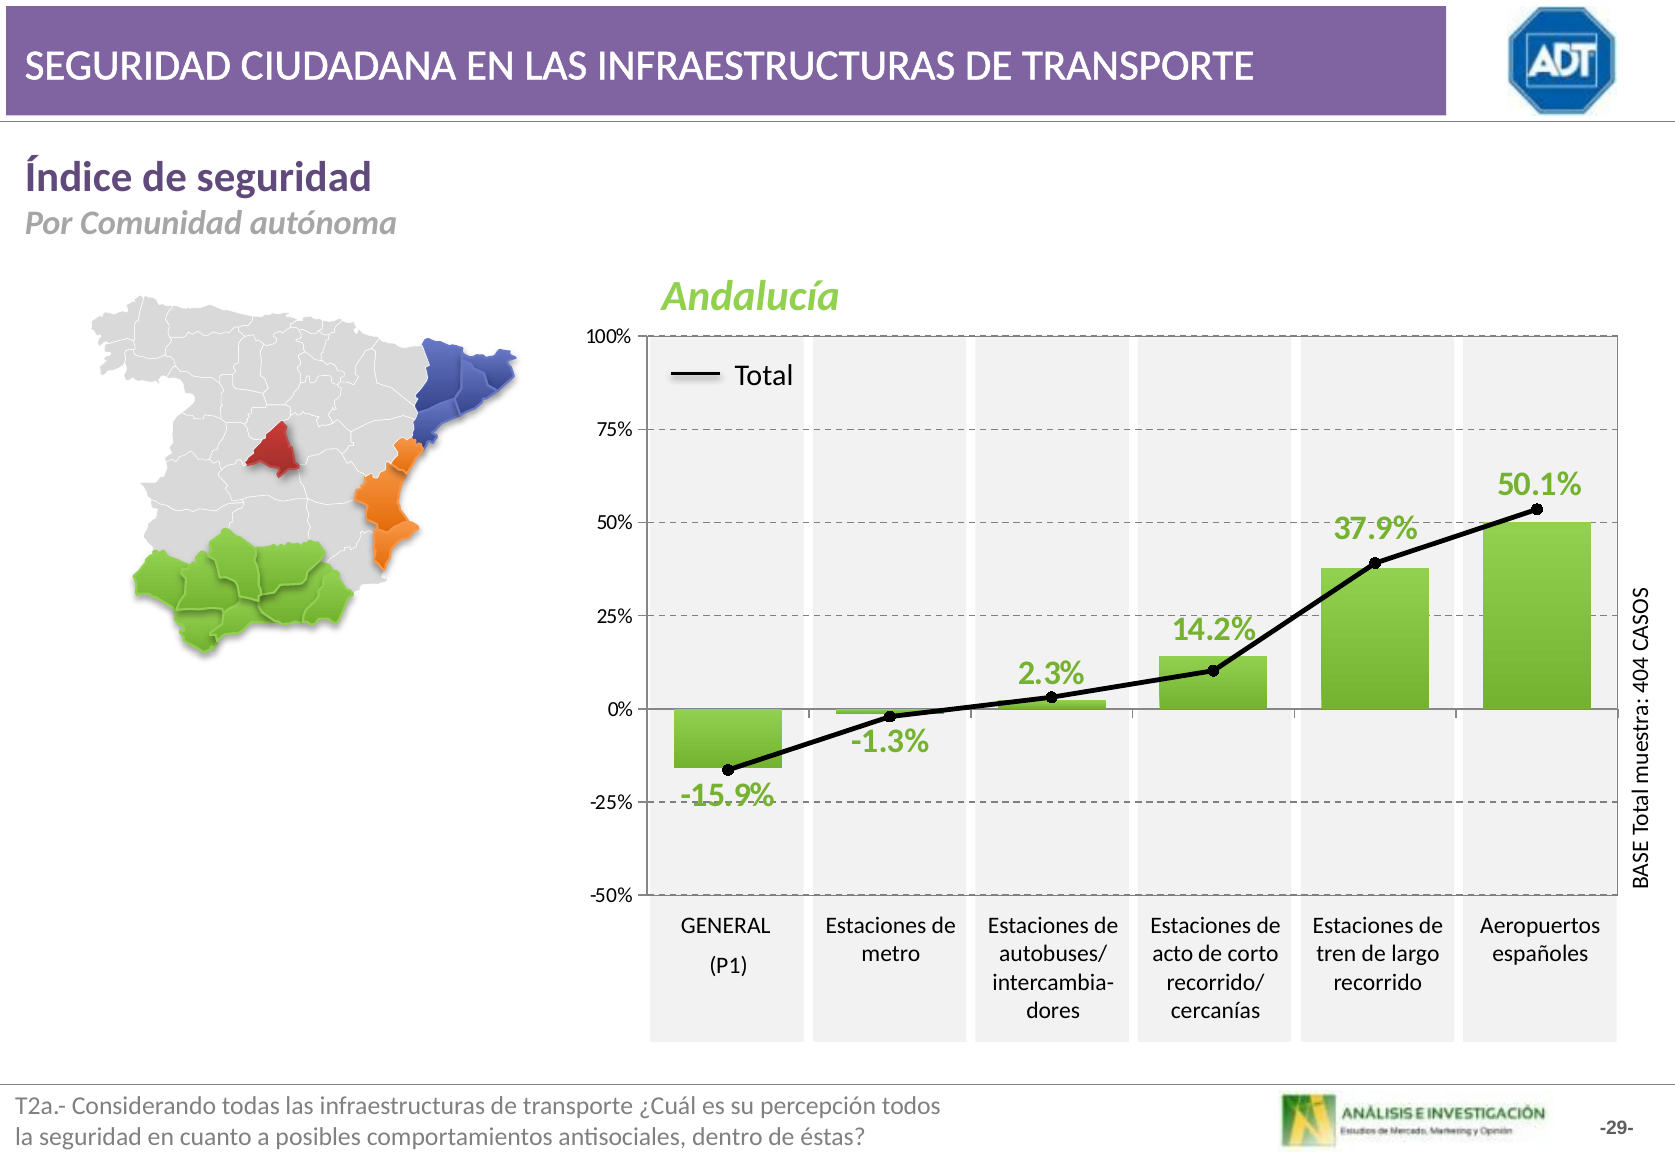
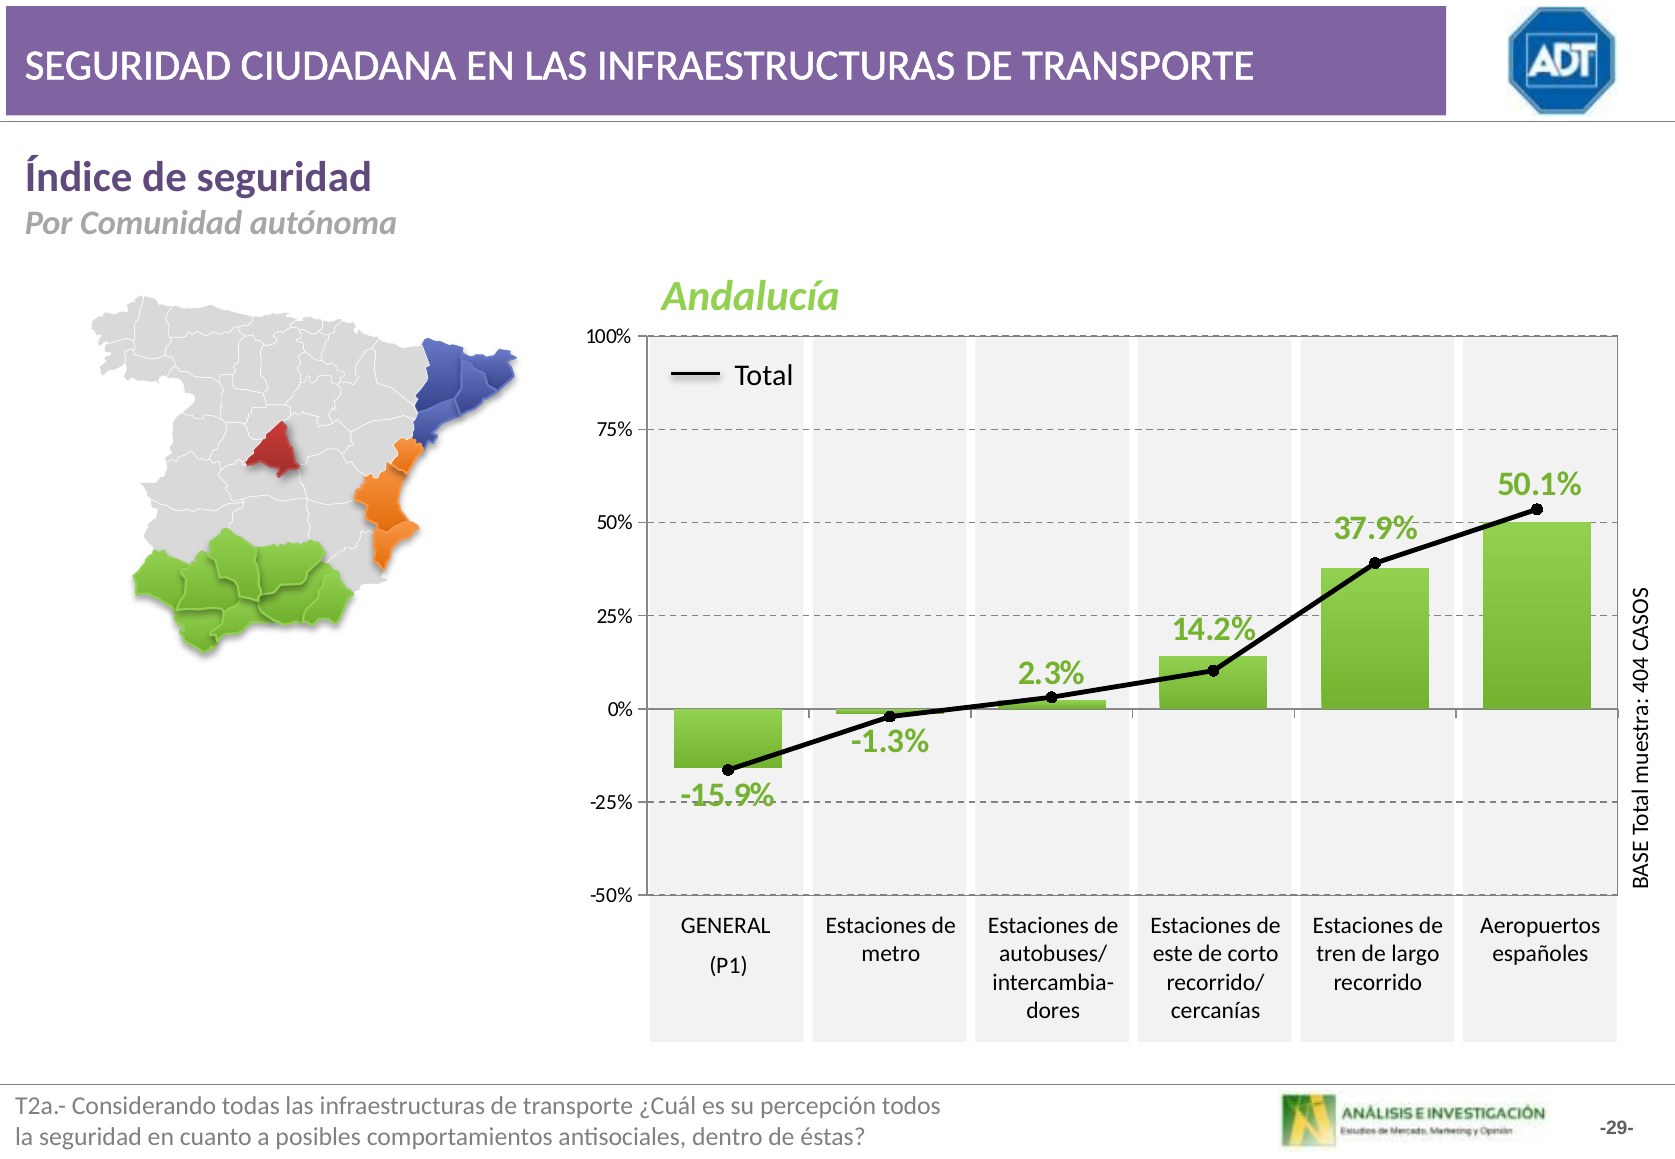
acto: acto -> este
